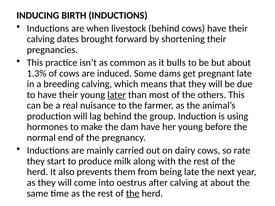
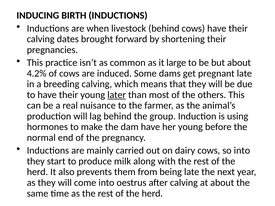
bulls: bulls -> large
1.3%: 1.3% -> 4.2%
so rate: rate -> into
the at (133, 194) underline: present -> none
